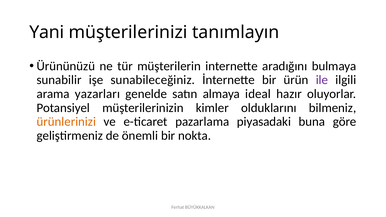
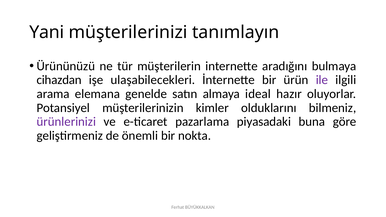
sunabilir: sunabilir -> cihazdan
sunabileceğiniz: sunabileceğiniz -> ulaşabilecekleri
yazarları: yazarları -> elemana
ürünlerinizi colour: orange -> purple
